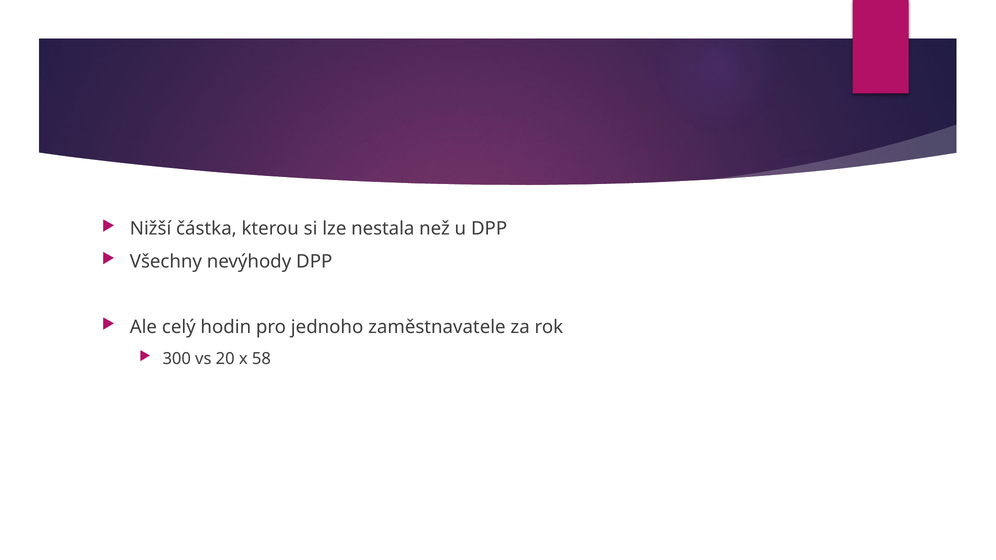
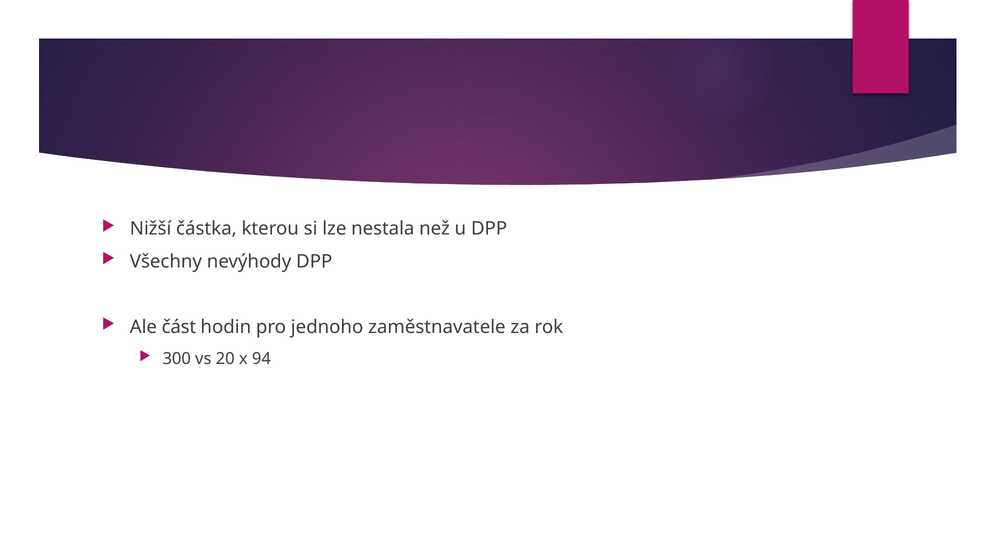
celý: celý -> část
58: 58 -> 94
